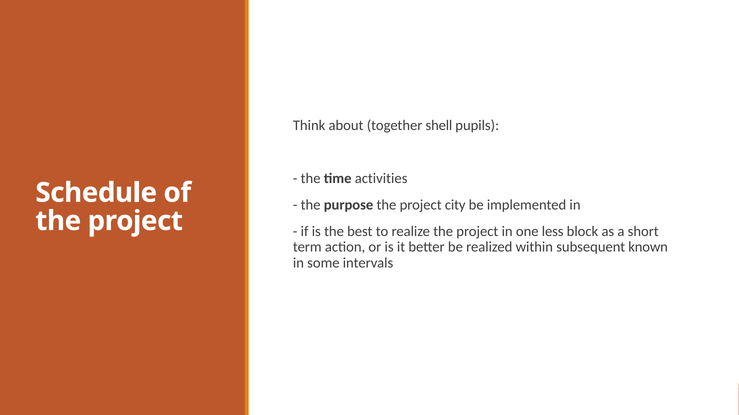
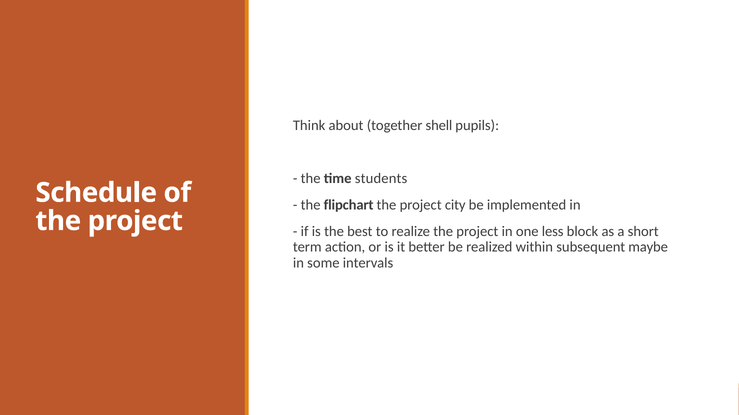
activities: activities -> students
purpose: purpose -> flipchart
known: known -> maybe
